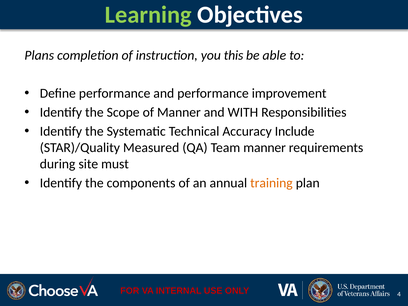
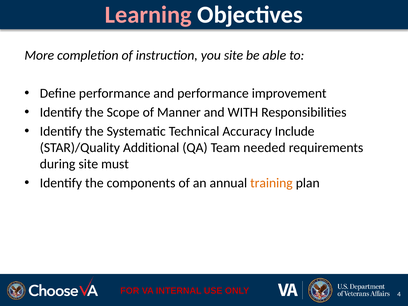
Learning colour: light green -> pink
Plans: Plans -> More
you this: this -> site
Measured: Measured -> Additional
Team manner: manner -> needed
